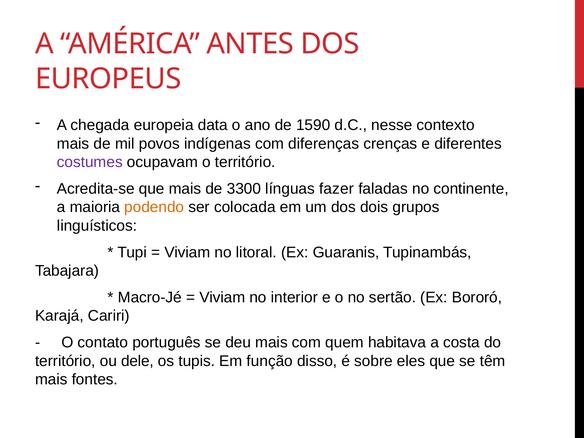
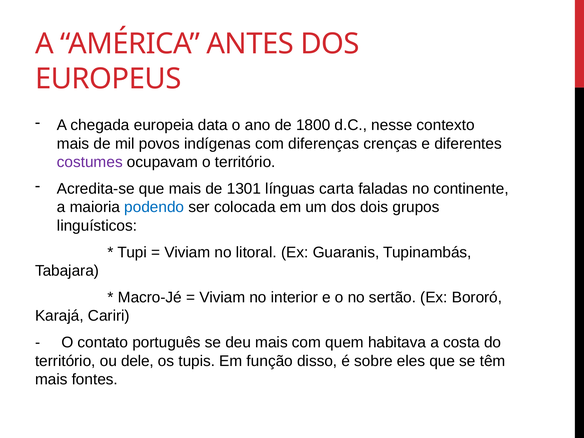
1590: 1590 -> 1800
3300: 3300 -> 1301
fazer: fazer -> carta
podendo colour: orange -> blue
